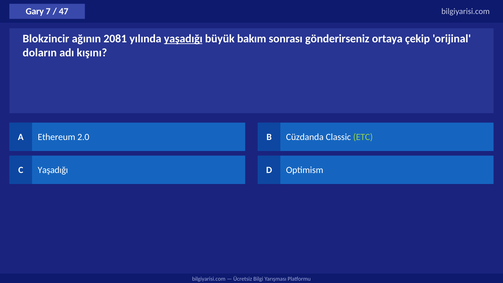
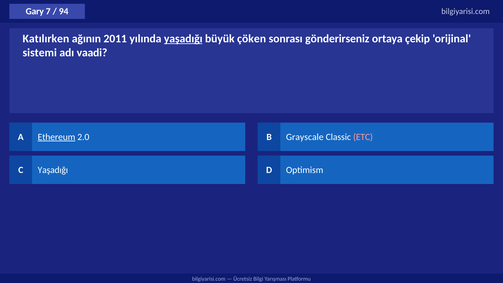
47: 47 -> 94
Blokzincir: Blokzincir -> Katılırken
2081: 2081 -> 2011
bakım: bakım -> çöken
doların: doların -> sistemi
kışını: kışını -> vaadi
Ethereum underline: none -> present
Cüzdanda: Cüzdanda -> Grayscale
ETC colour: light green -> pink
